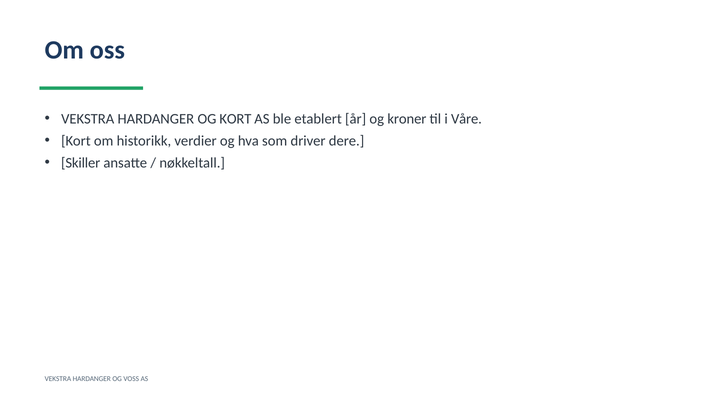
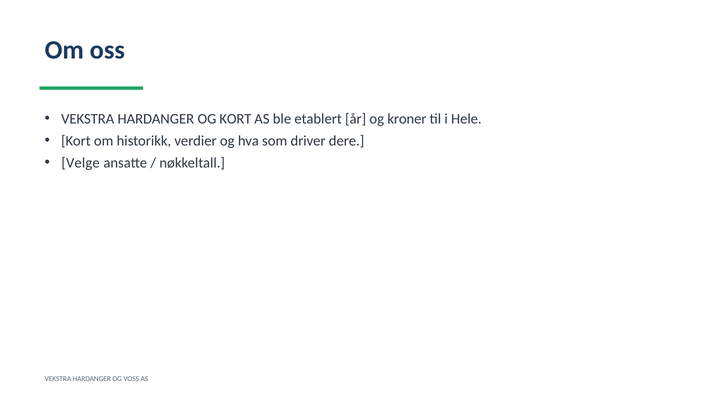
Våre: Våre -> Hele
Skiller: Skiller -> Velge
